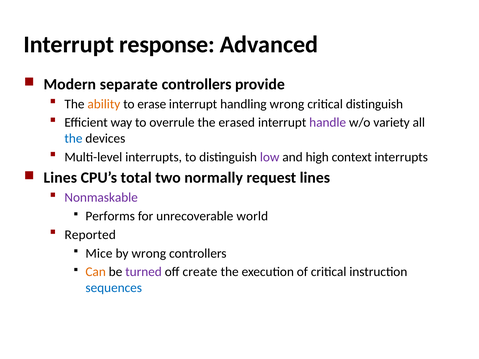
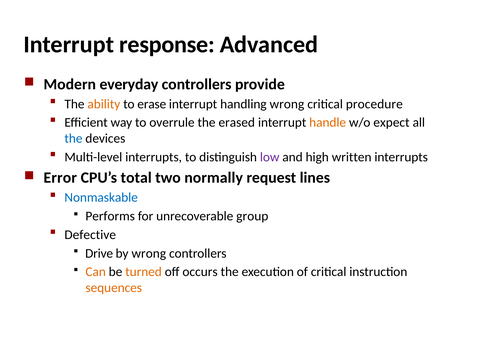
separate: separate -> everyday
critical distinguish: distinguish -> procedure
handle colour: purple -> orange
variety: variety -> expect
context: context -> written
Lines at (60, 178): Lines -> Error
Nonmaskable colour: purple -> blue
world: world -> group
Reported: Reported -> Defective
Mice: Mice -> Drive
turned colour: purple -> orange
create: create -> occurs
sequences colour: blue -> orange
